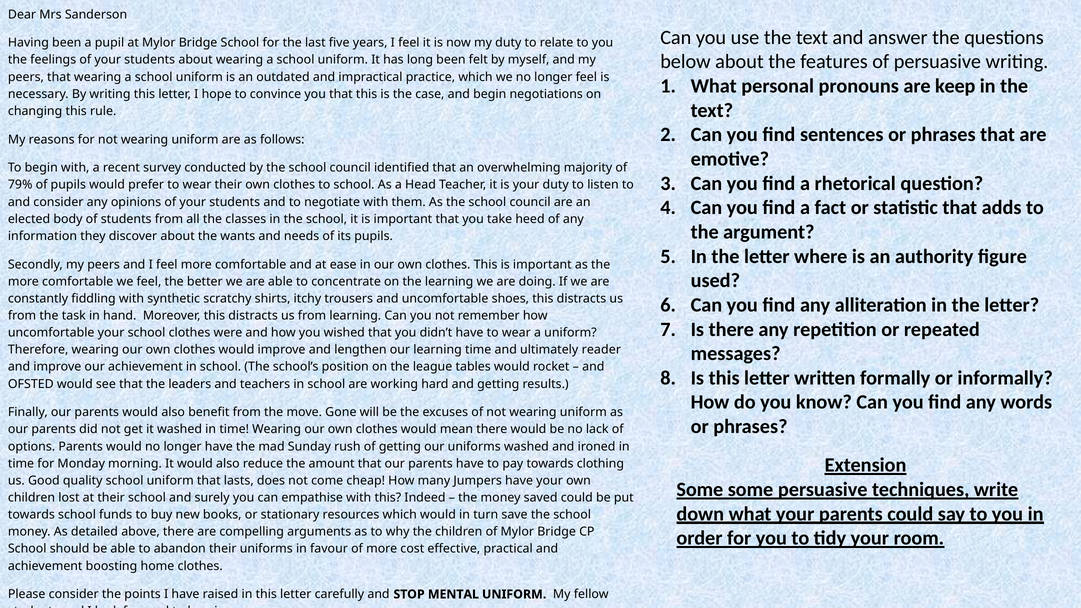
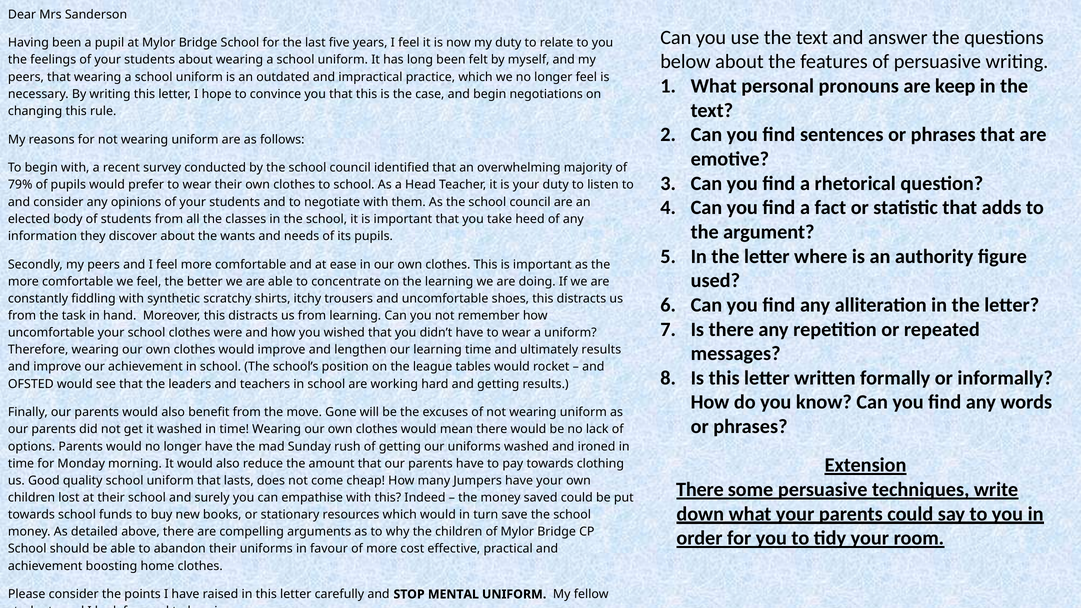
ultimately reader: reader -> results
Some at (700, 490): Some -> There
